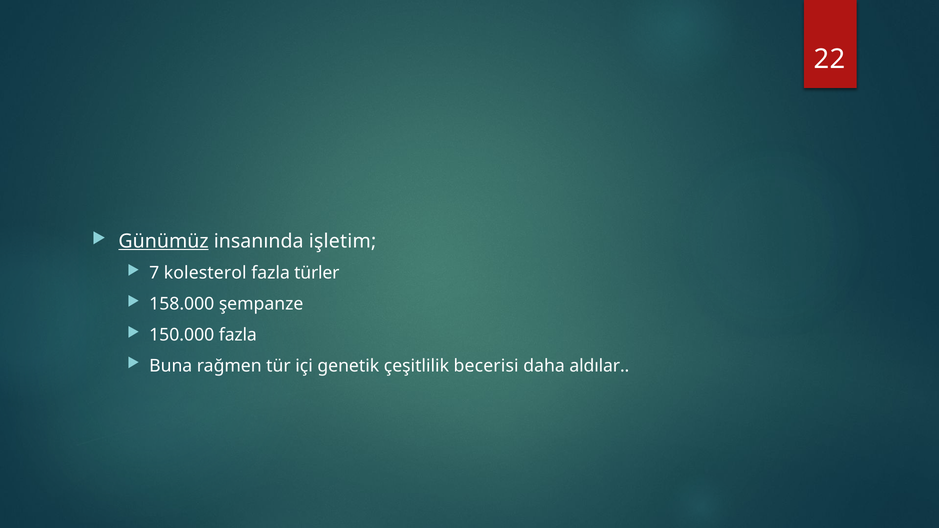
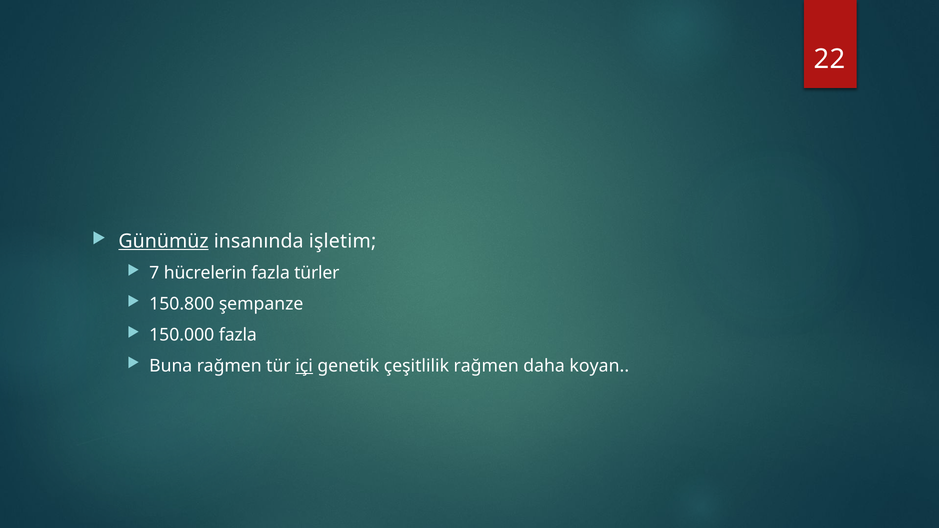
kolesterol: kolesterol -> hücrelerin
158.000: 158.000 -> 150.800
içi underline: none -> present
çeşitlilik becerisi: becerisi -> rağmen
aldılar: aldılar -> koyan
